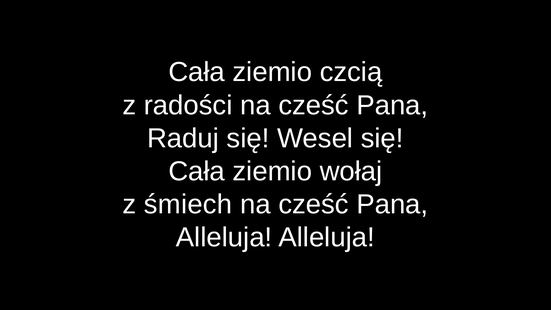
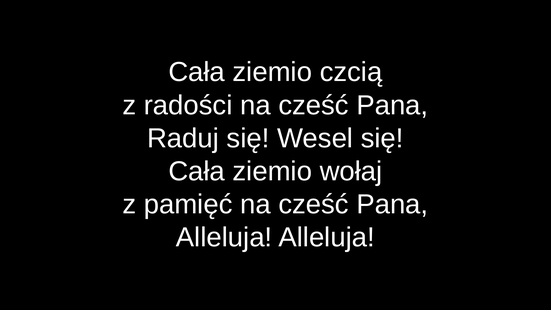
śmiech: śmiech -> pamięć
